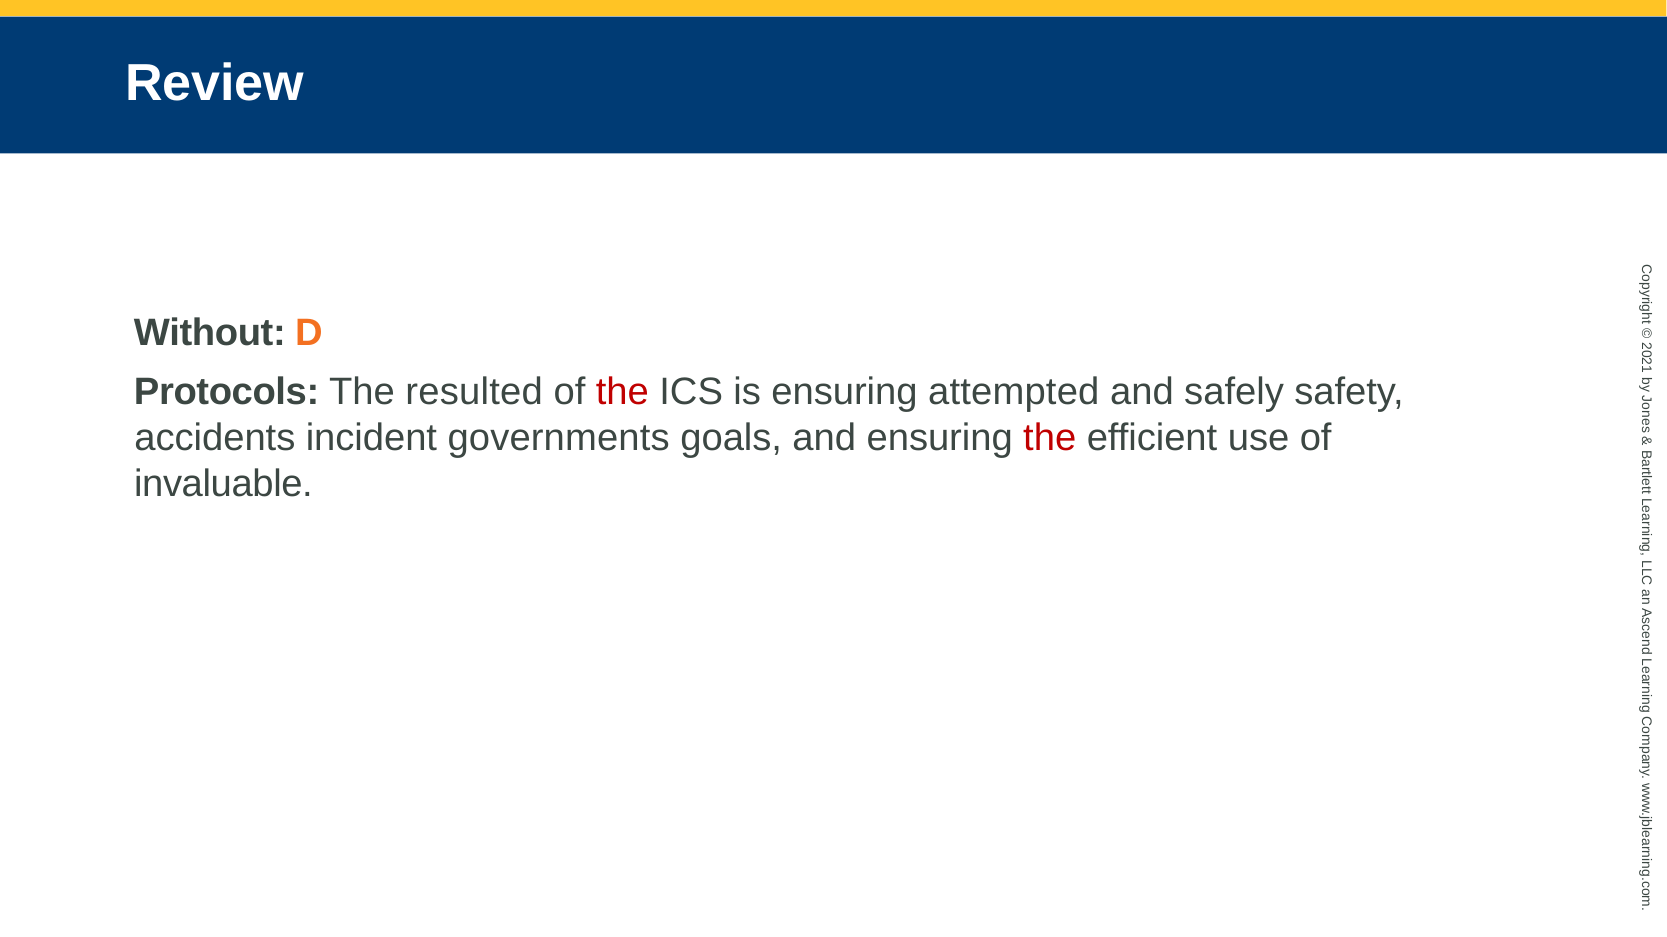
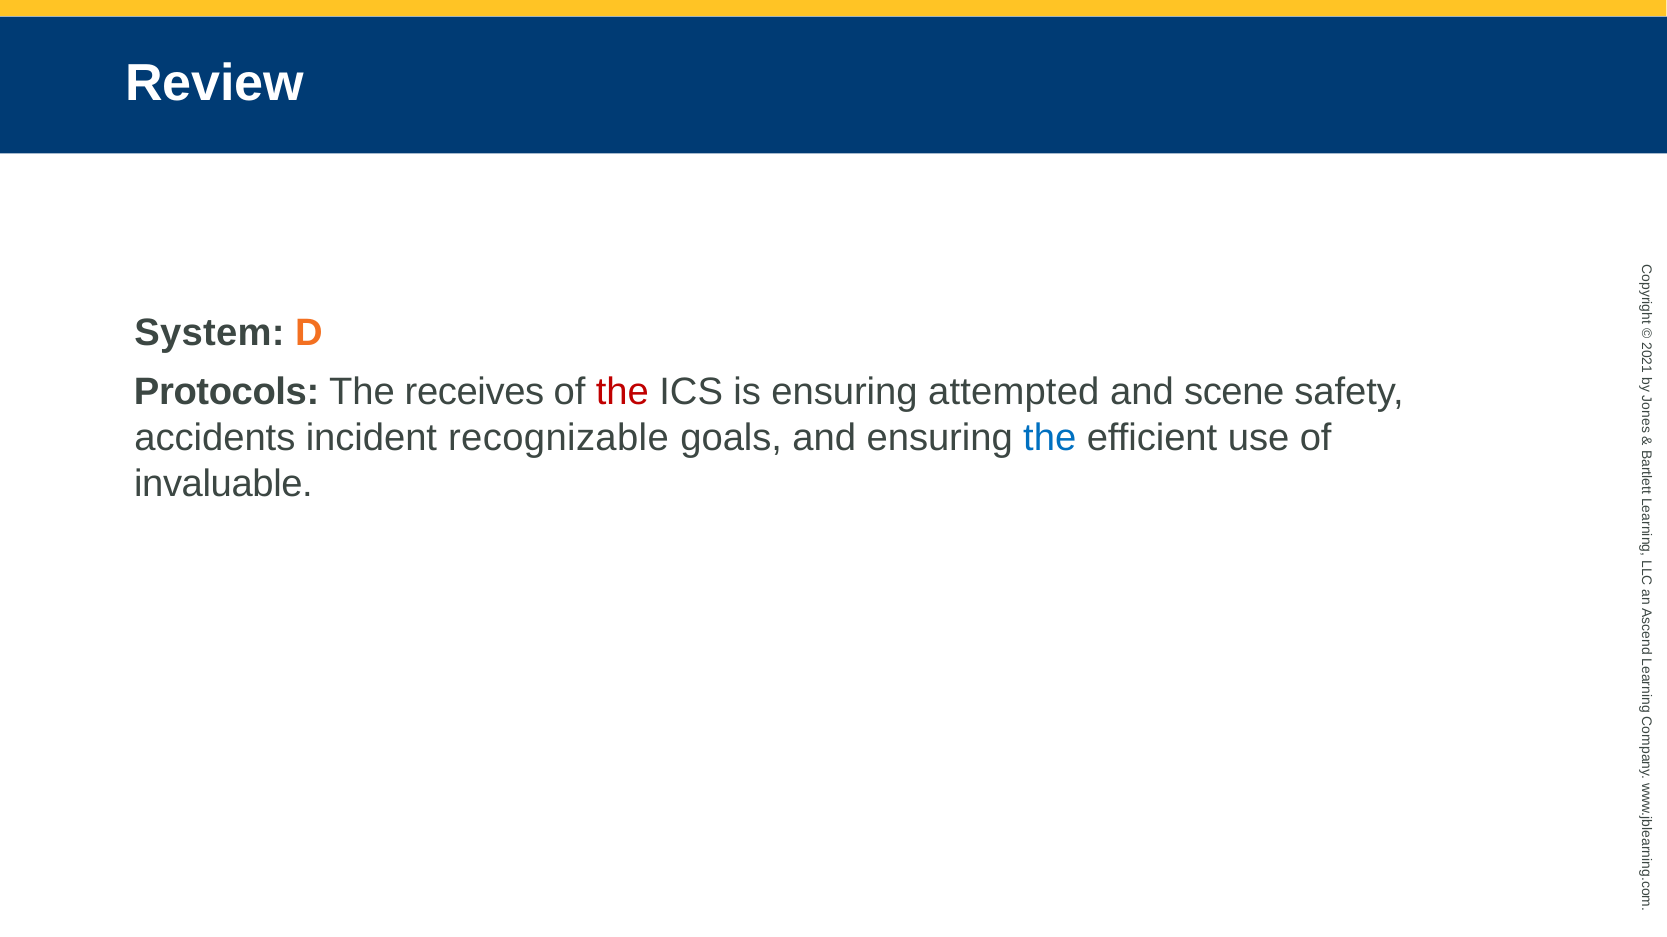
Without: Without -> System
resulted: resulted -> receives
safely: safely -> scene
governments: governments -> recognizable
the at (1050, 438) colour: red -> blue
